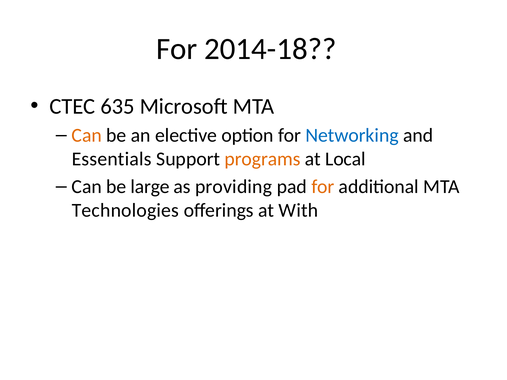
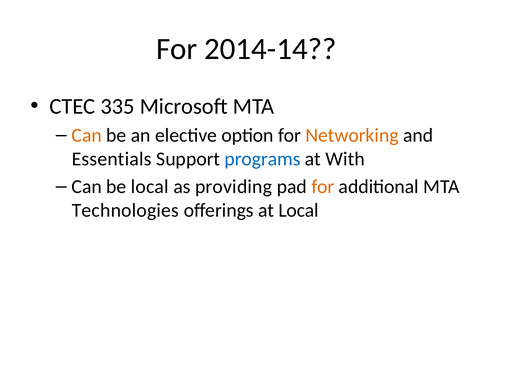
2014-18: 2014-18 -> 2014-14
635: 635 -> 335
Networking colour: blue -> orange
programs colour: orange -> blue
Local: Local -> With
be large: large -> local
at With: With -> Local
